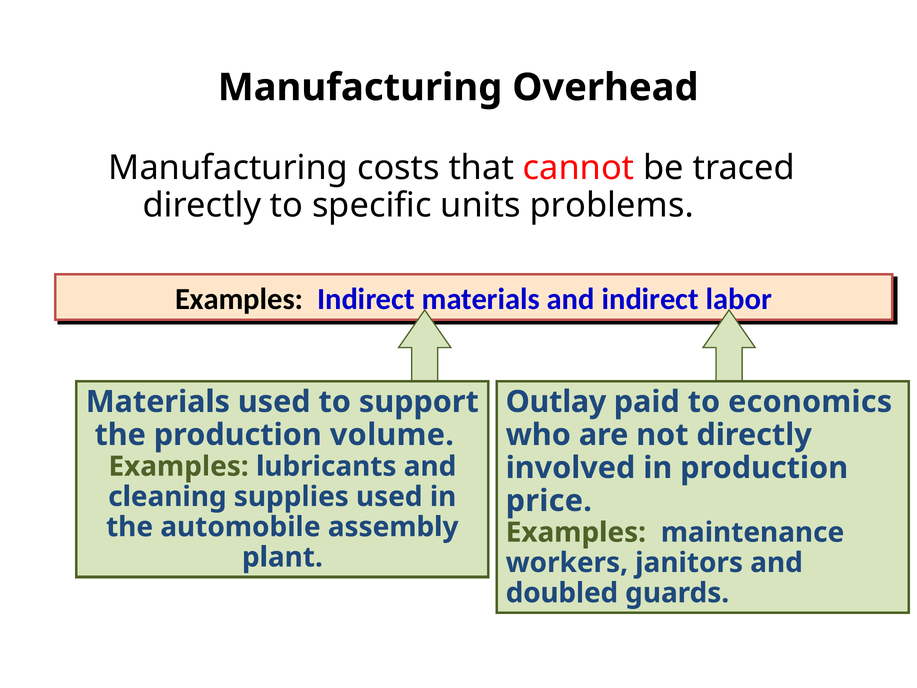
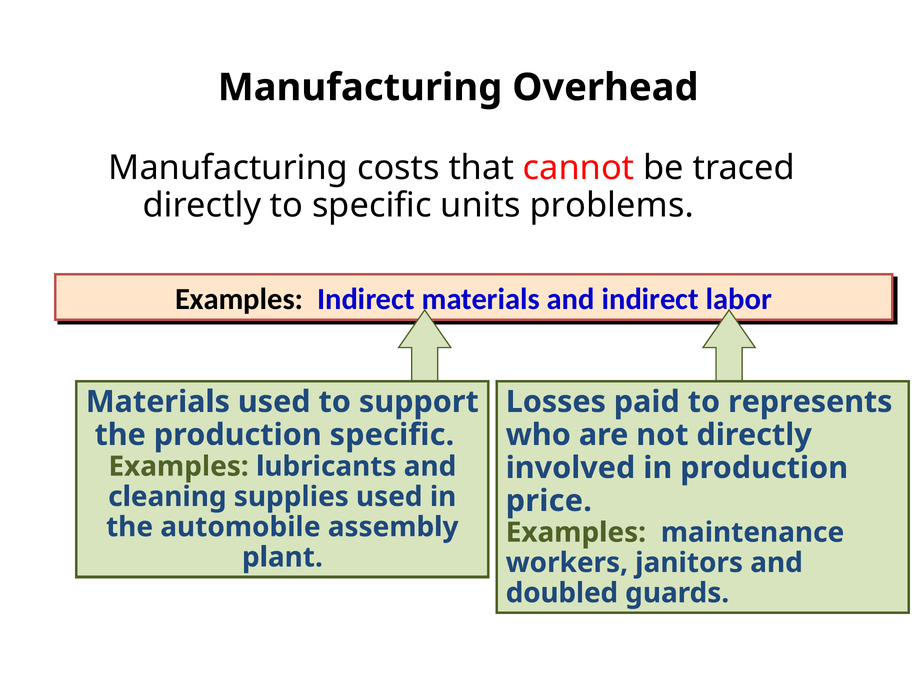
Outlay: Outlay -> Losses
economics: economics -> represents
production volume: volume -> specific
